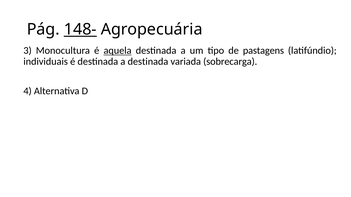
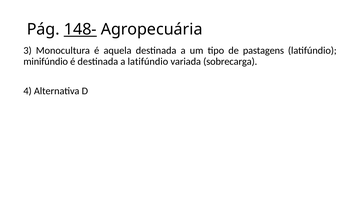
aquela underline: present -> none
individuais: individuais -> minifúndio
a destinada: destinada -> latifúndio
